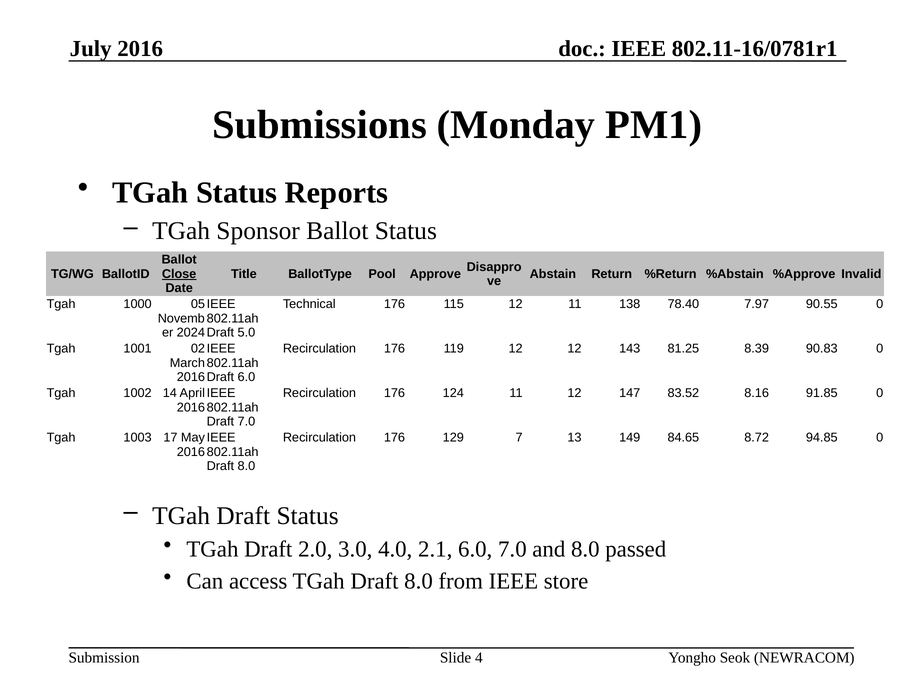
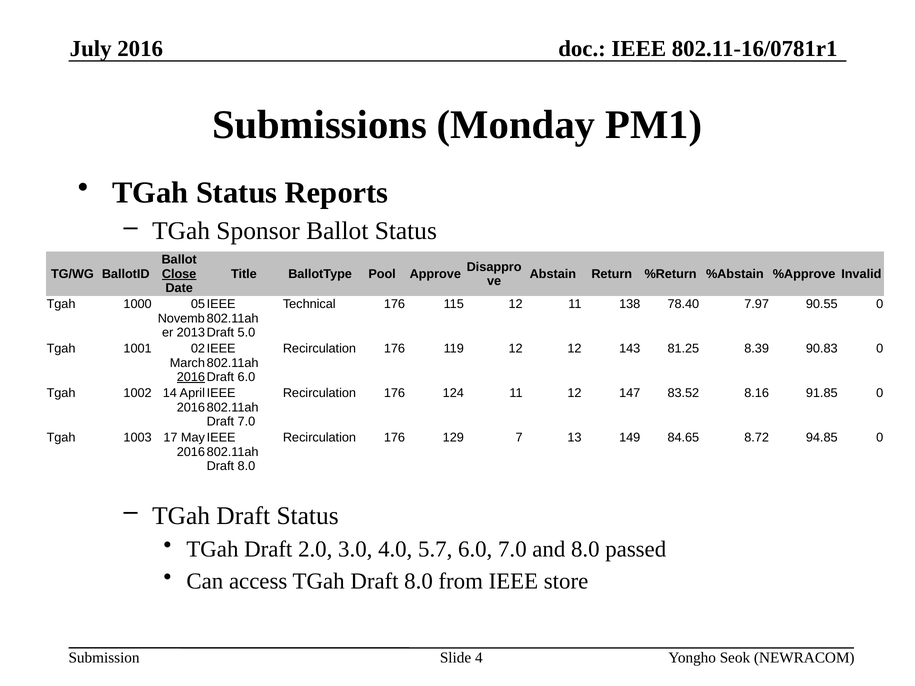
2024: 2024 -> 2013
2016 at (191, 377) underline: none -> present
2.1: 2.1 -> 5.7
